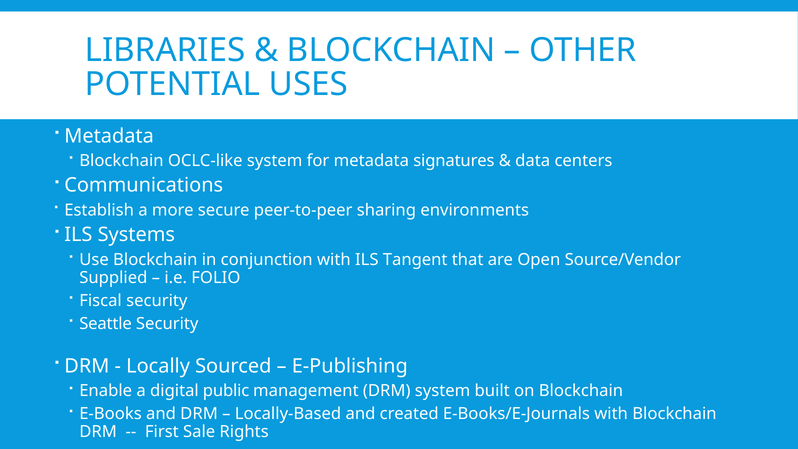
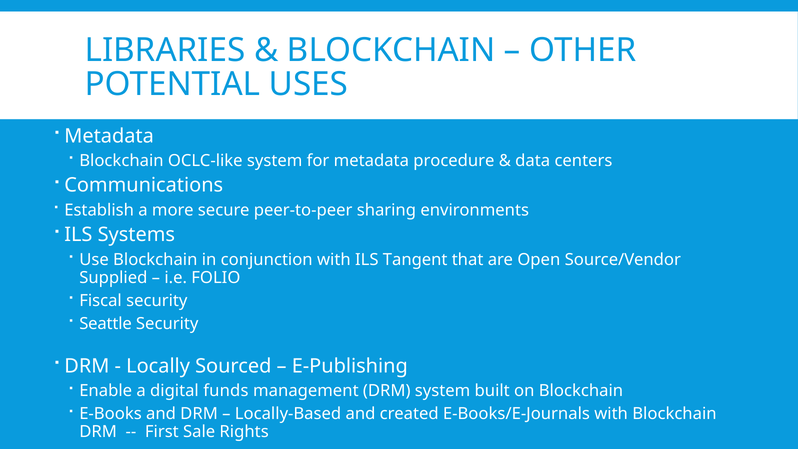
signatures: signatures -> procedure
public: public -> funds
